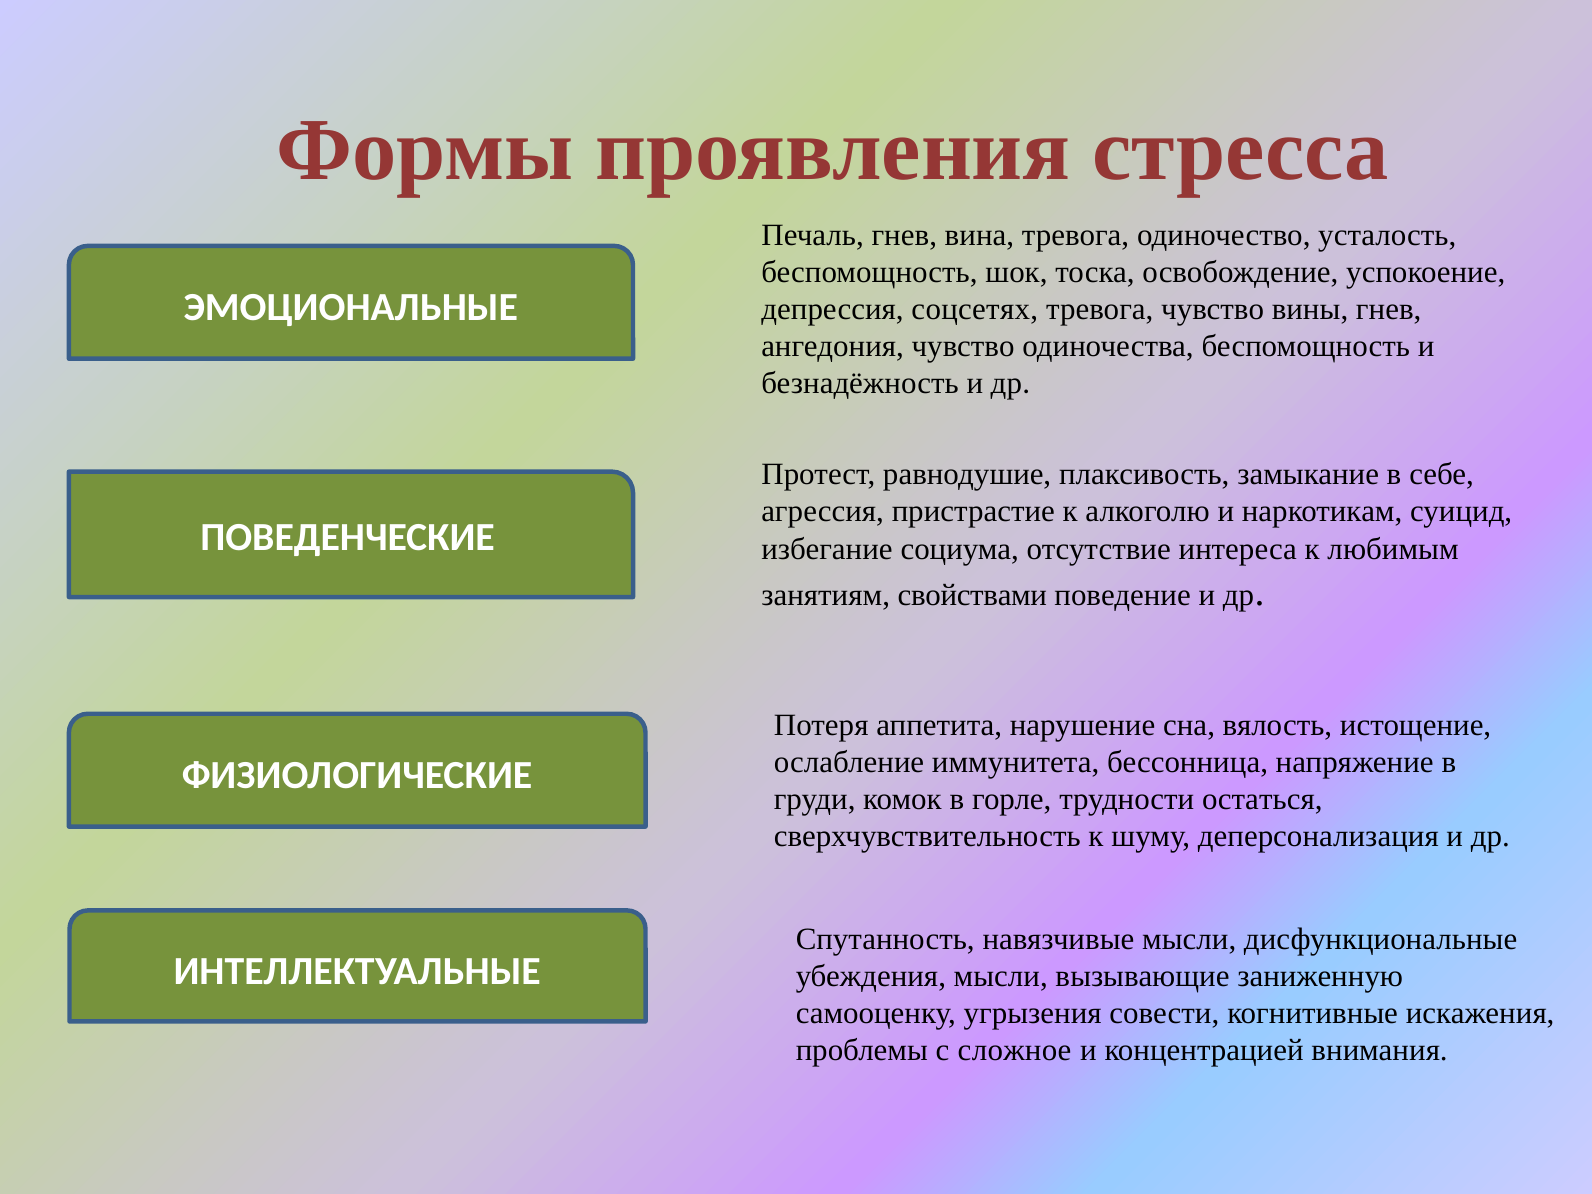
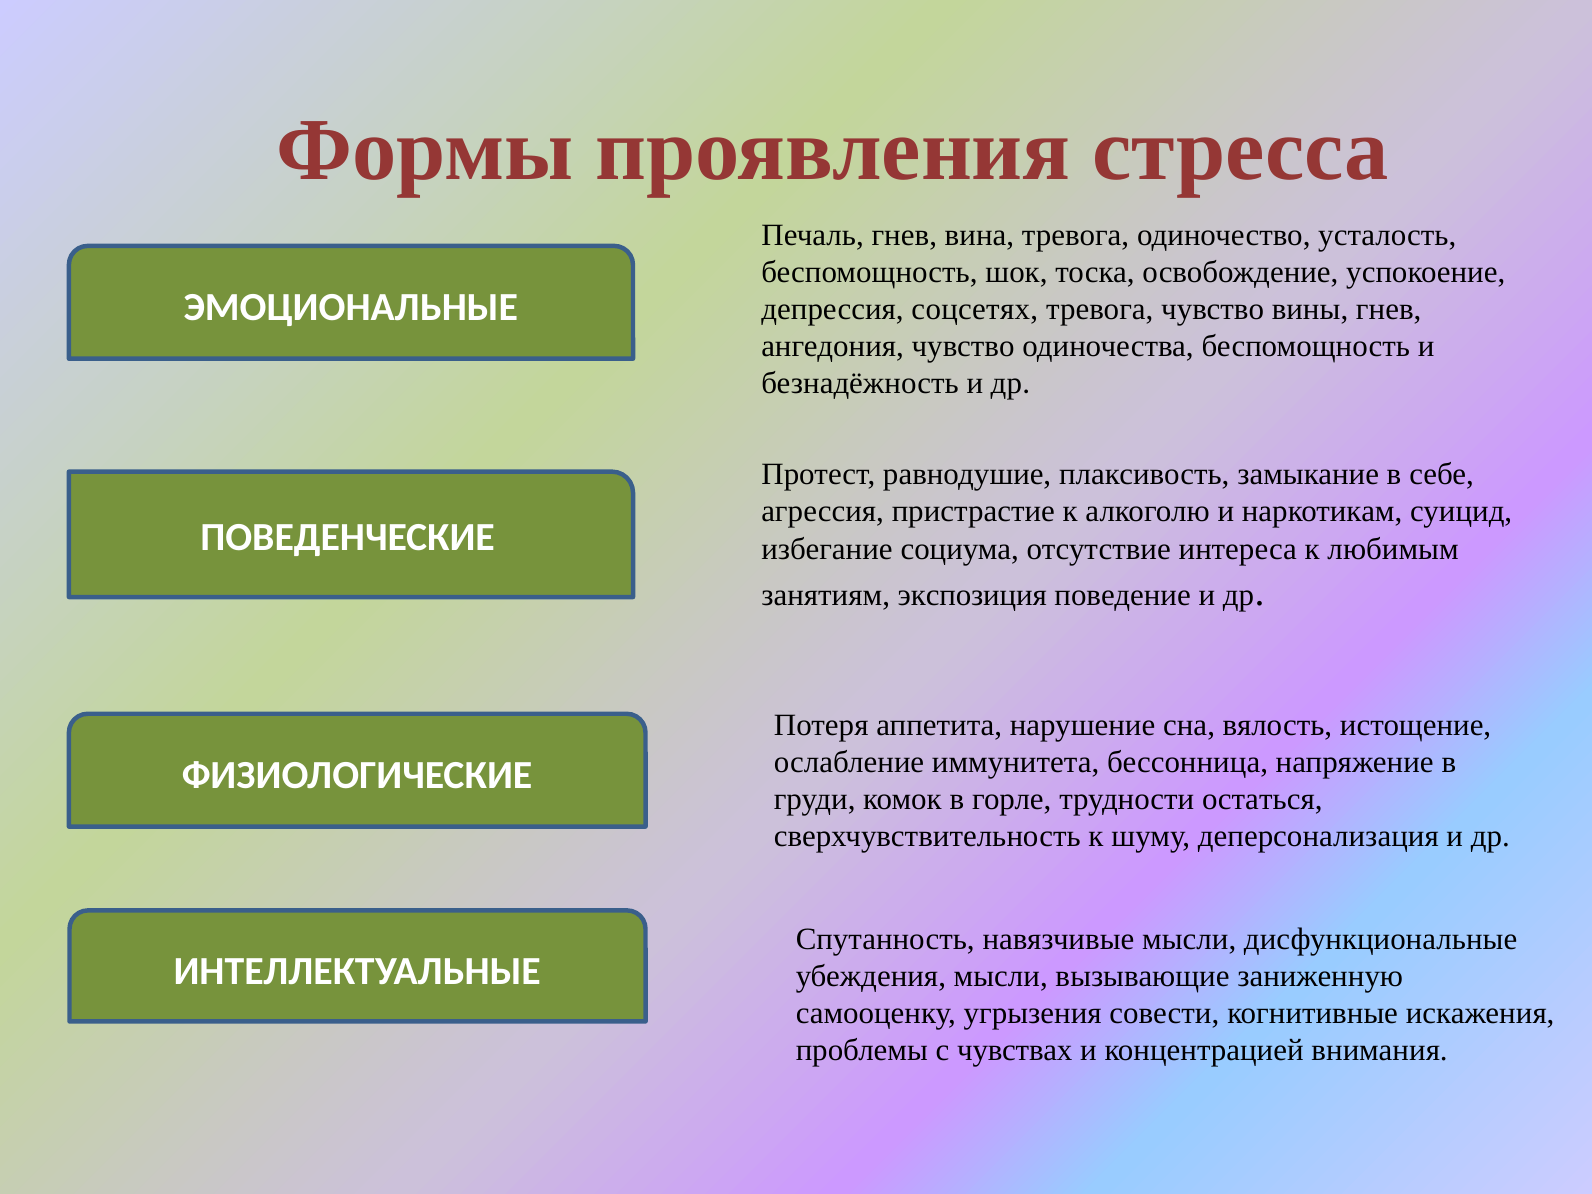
свойствами: свойствами -> экспозиция
сложное: сложное -> чувствах
